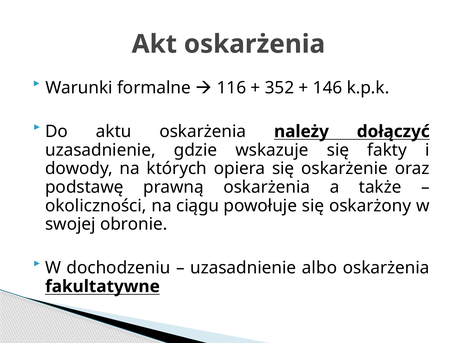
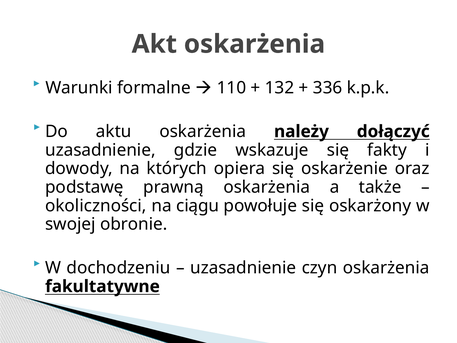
116: 116 -> 110
352: 352 -> 132
146: 146 -> 336
albo: albo -> czyn
